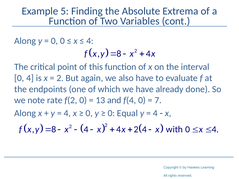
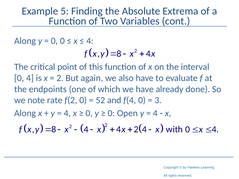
13: 13 -> 52
7: 7 -> 3
Equal: Equal -> Open
